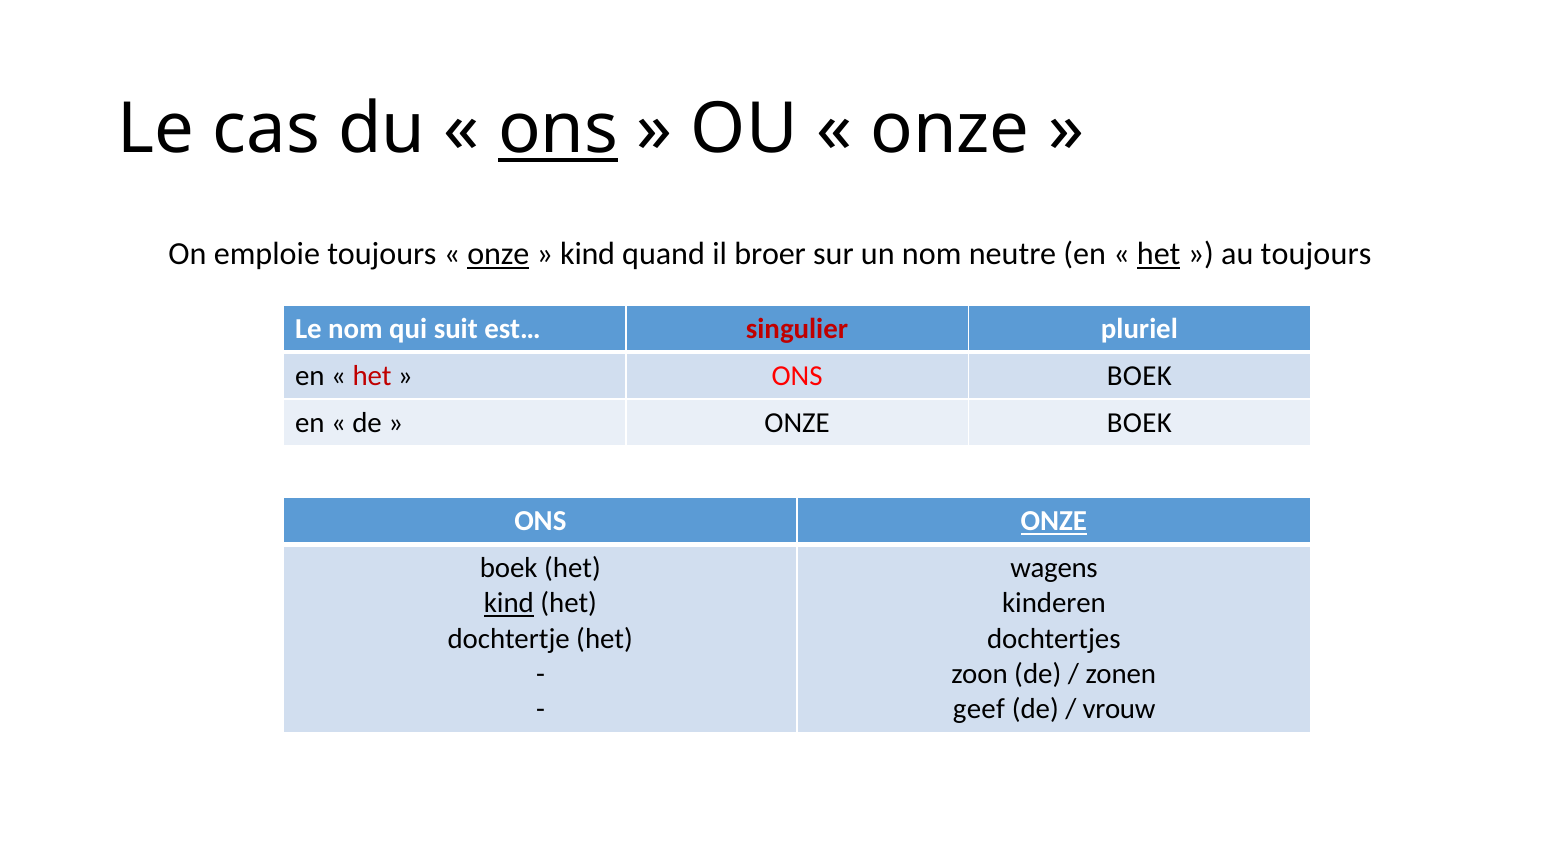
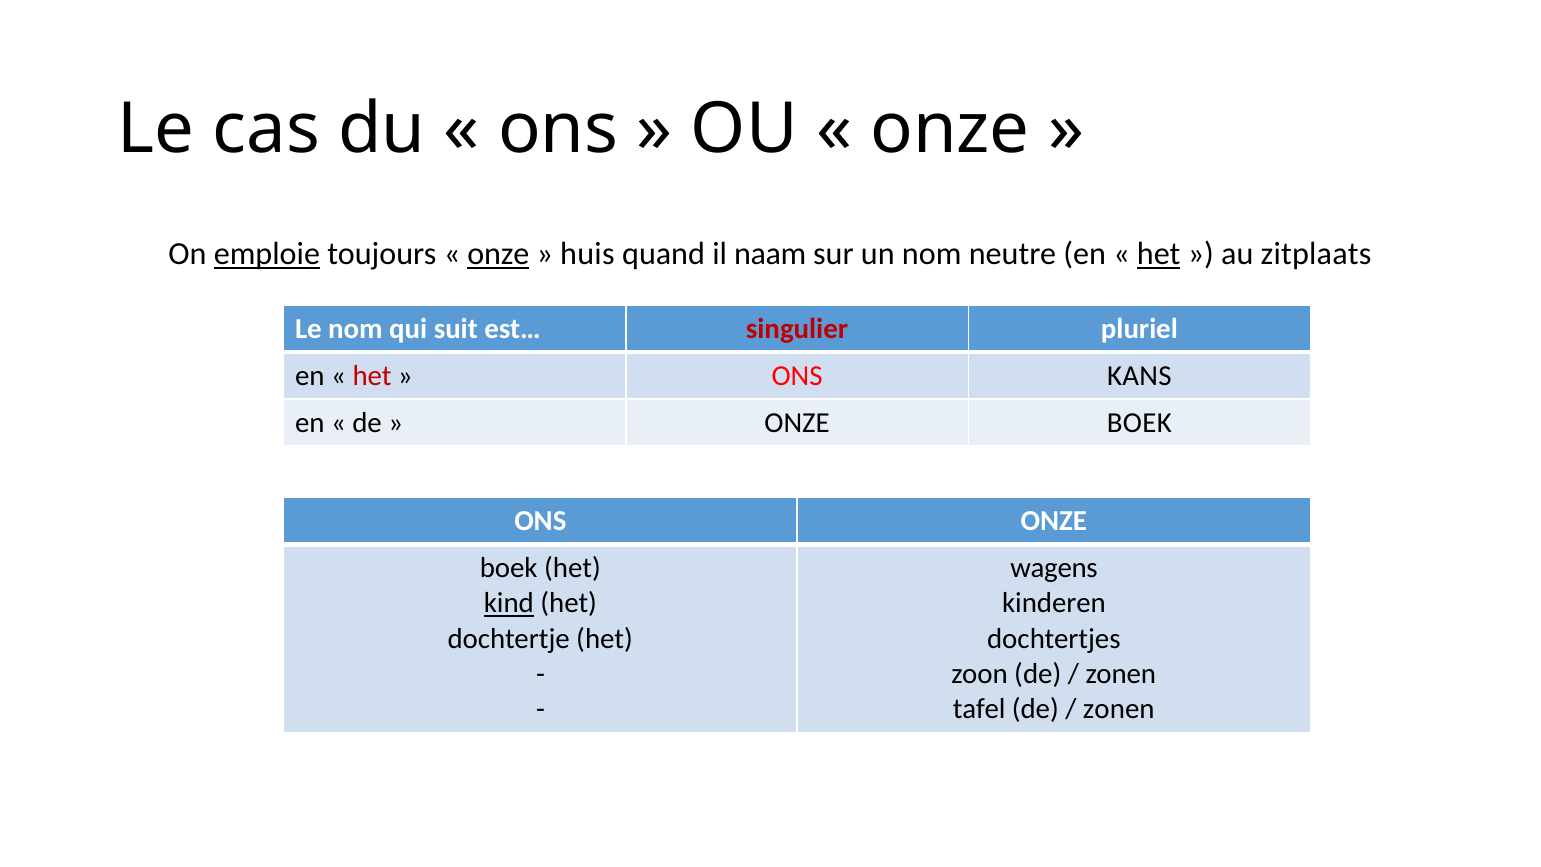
ons at (558, 129) underline: present -> none
emploie underline: none -> present
kind at (588, 254): kind -> huis
broer: broer -> naam
au toujours: toujours -> zitplaats
ONS BOEK: BOEK -> KANS
ONZE at (1054, 521) underline: present -> none
geef: geef -> tafel
vrouw at (1119, 709): vrouw -> zonen
